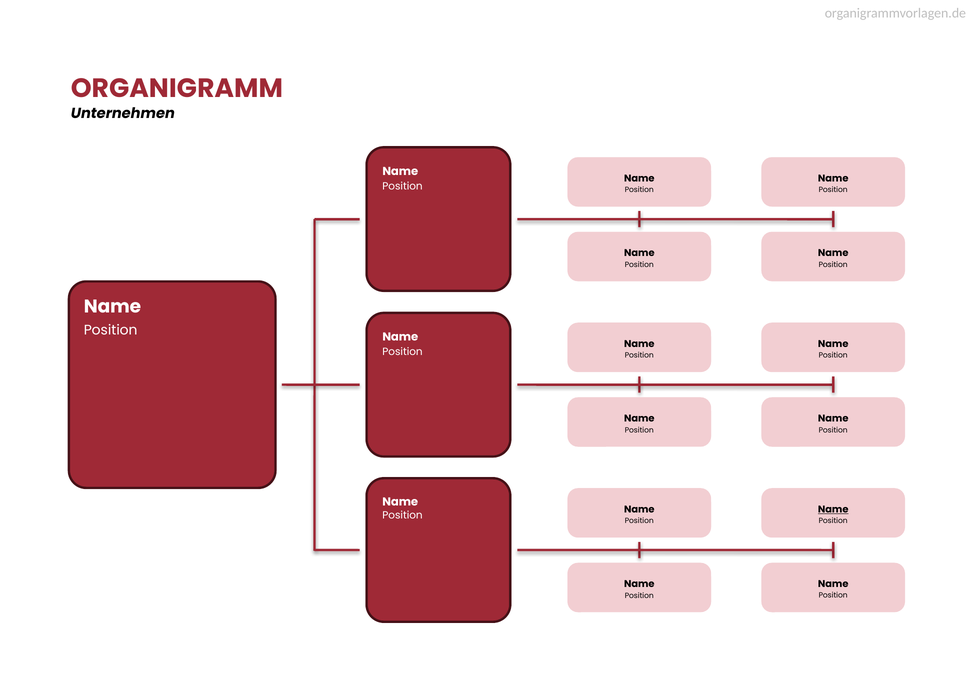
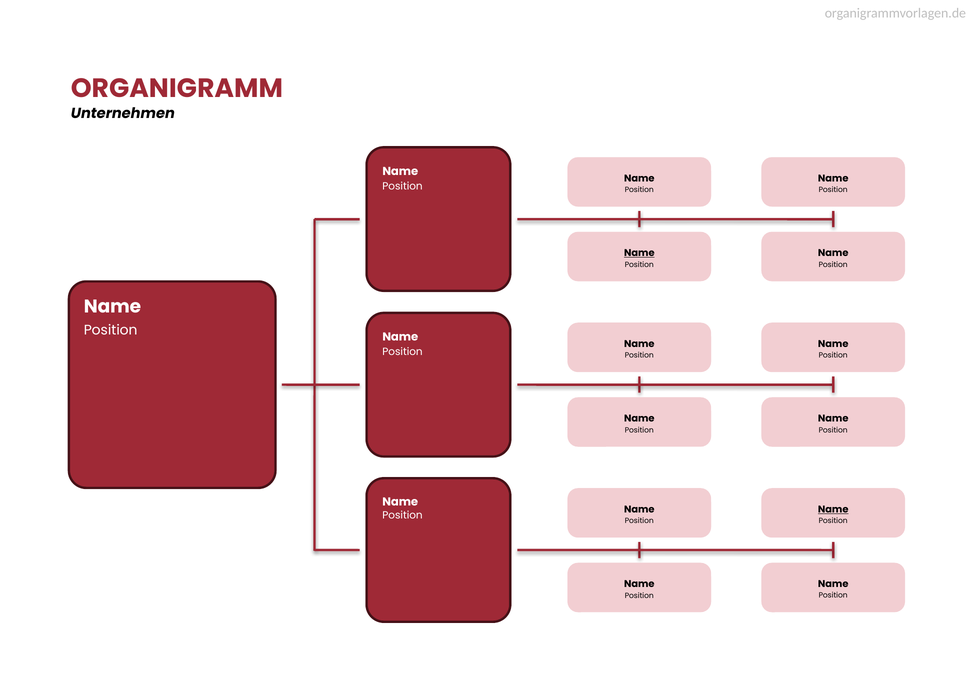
Name at (639, 253) underline: none -> present
